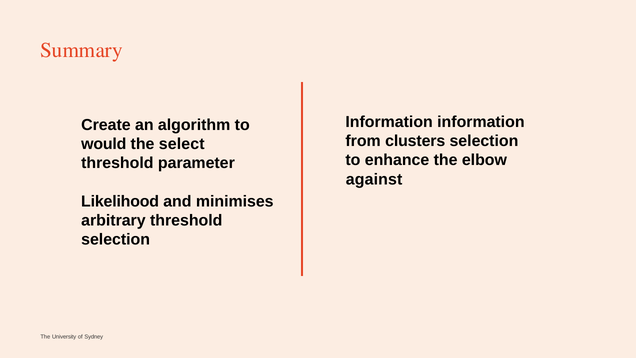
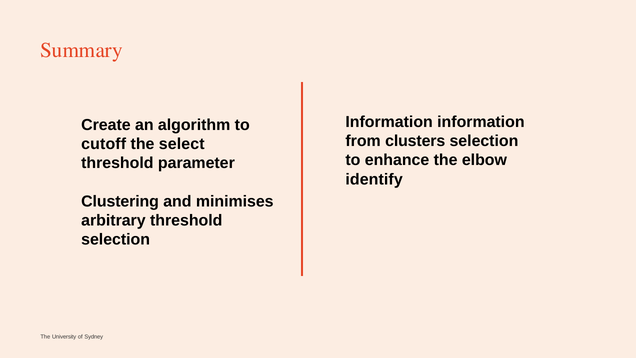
would: would -> cutoff
against: against -> identify
Likelihood: Likelihood -> Clustering
